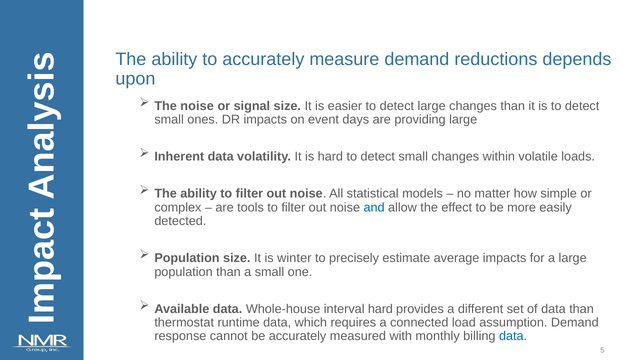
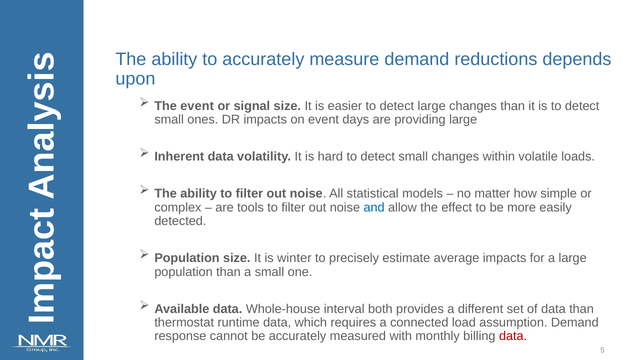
The noise: noise -> event
interval hard: hard -> both
data at (513, 336) colour: blue -> red
